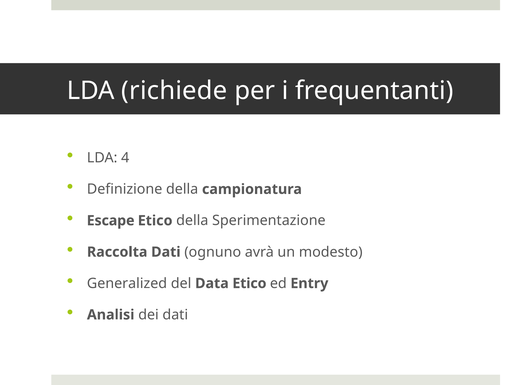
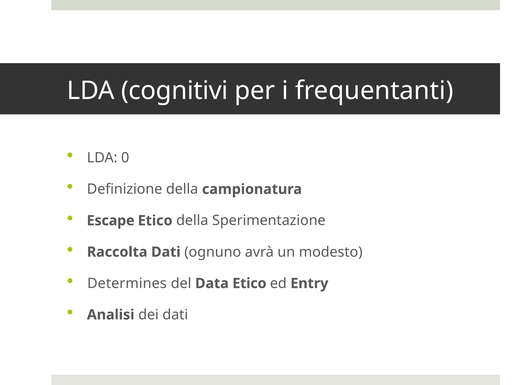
richiede: richiede -> cognitivi
4: 4 -> 0
Generalized: Generalized -> Determines
